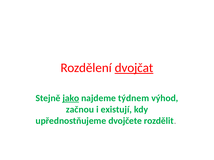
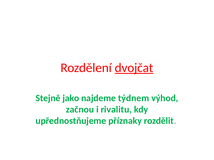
jako underline: present -> none
existují: existují -> rivalitu
dvojčete: dvojčete -> příznaky
